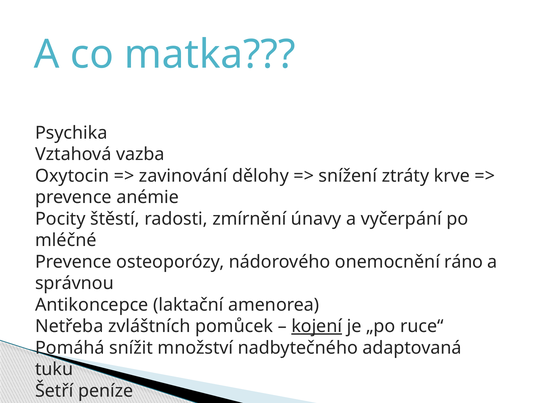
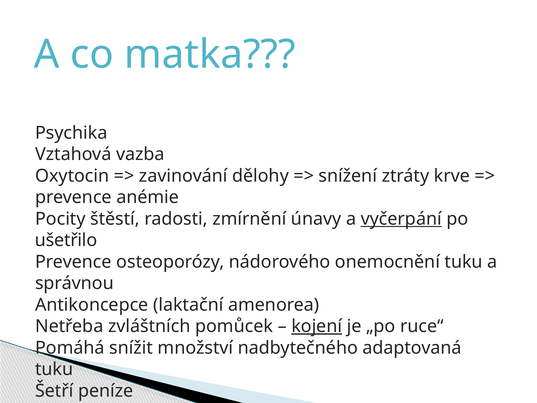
vyčerpání underline: none -> present
mléčné: mléčné -> ušetřilo
onemocnění ráno: ráno -> tuku
